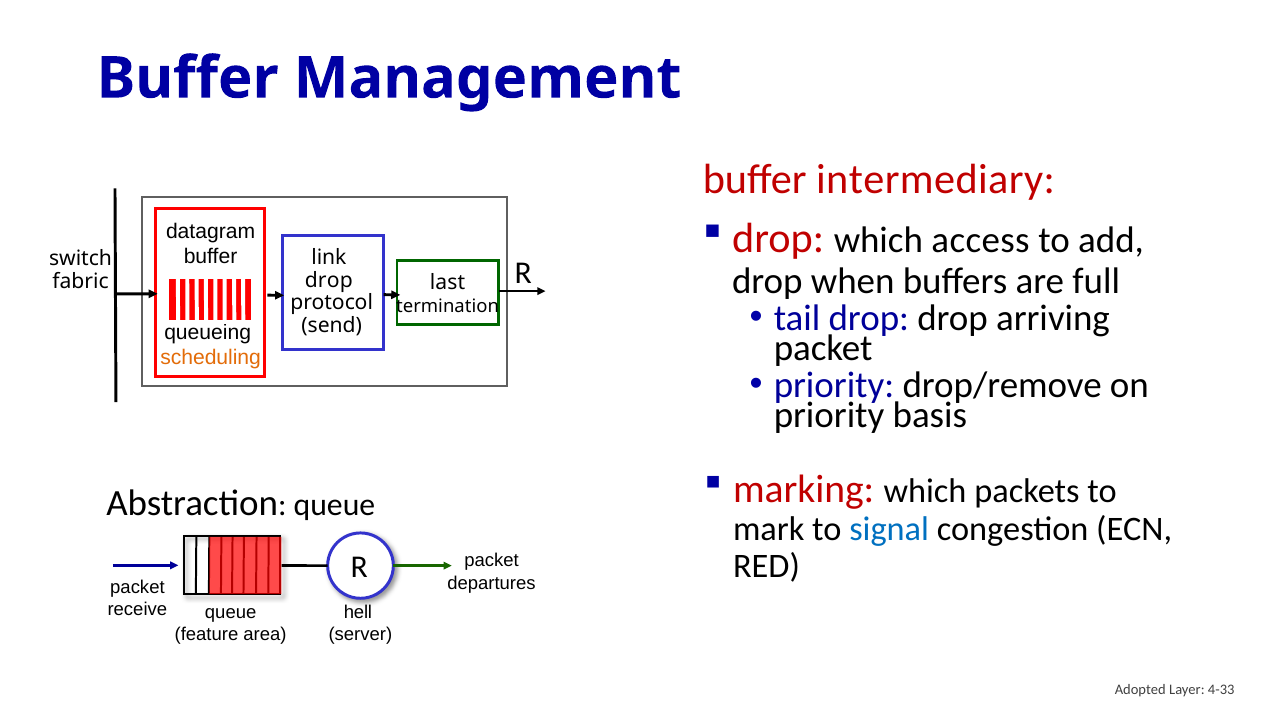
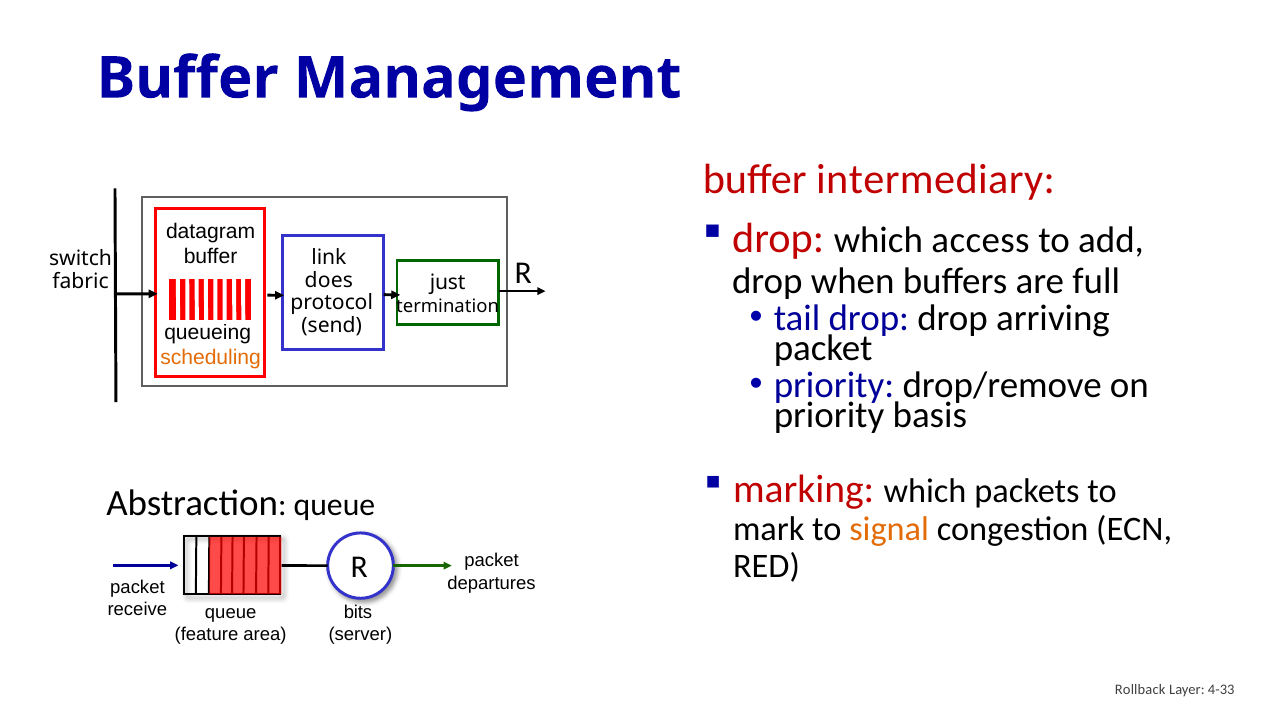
drop at (329, 280): drop -> does
last: last -> just
signal colour: blue -> orange
hell: hell -> bits
Adopted: Adopted -> Rollback
